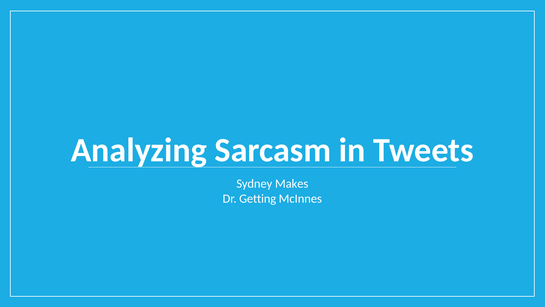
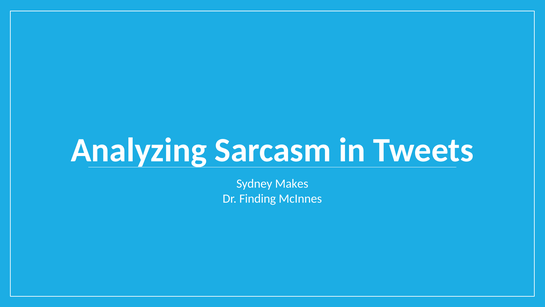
Getting: Getting -> Finding
